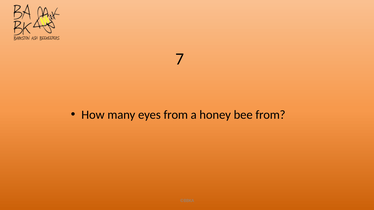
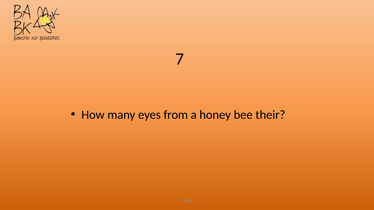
bee from: from -> their
